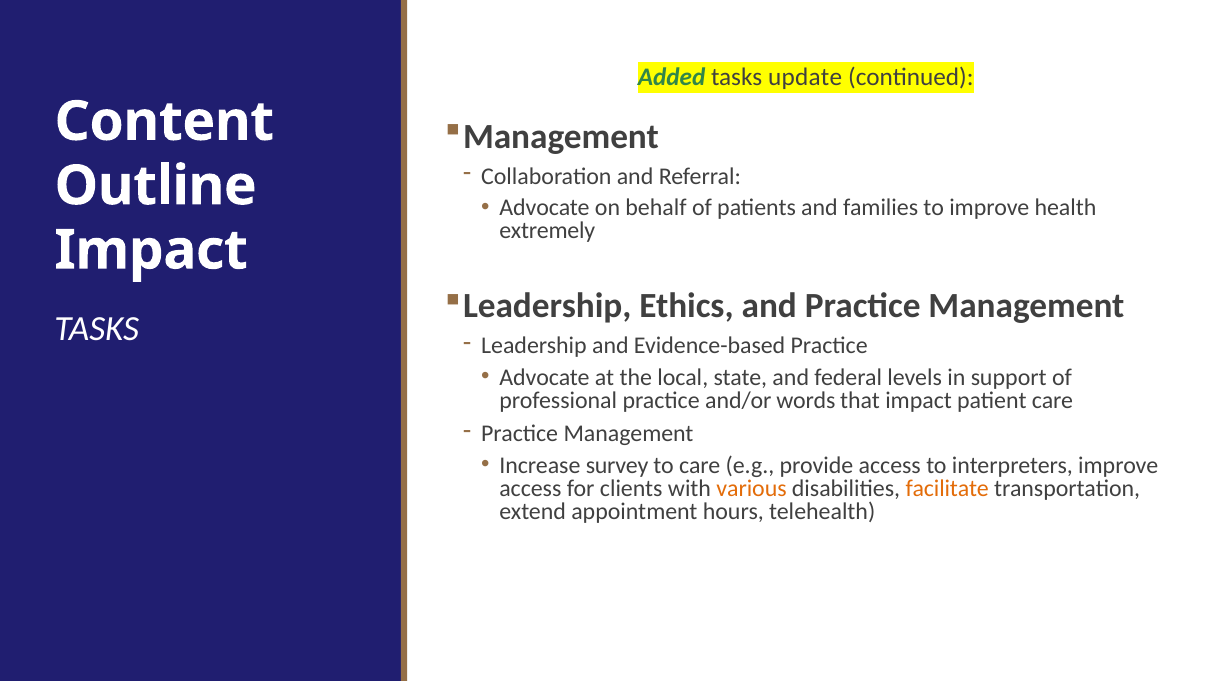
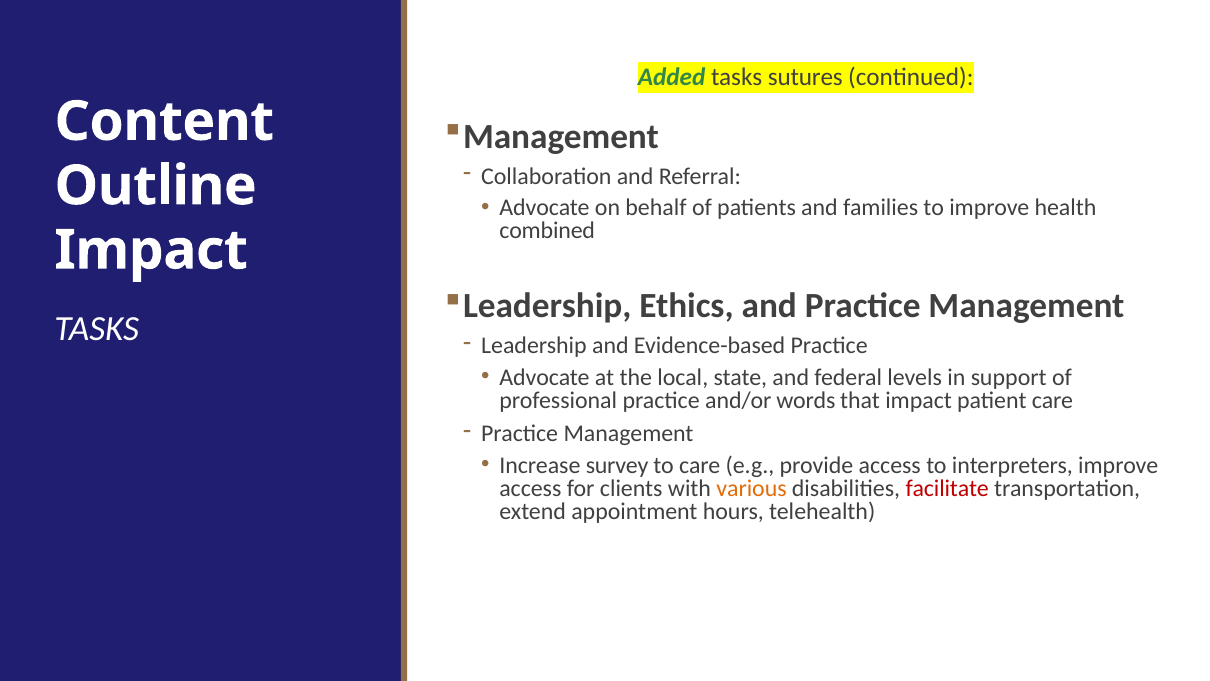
update: update -> sutures
extremely: extremely -> combined
facilitate colour: orange -> red
